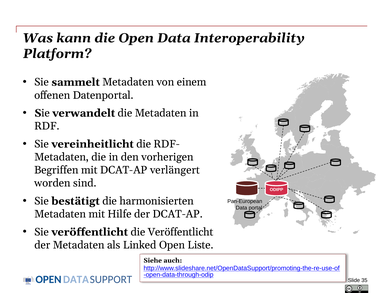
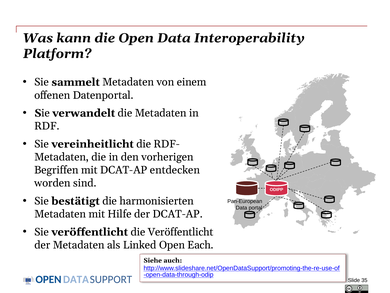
verlängert: verlängert -> entdecken
Liste: Liste -> Each
